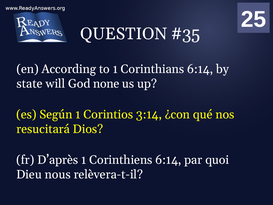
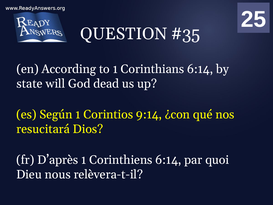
none: none -> dead
3:14: 3:14 -> 9:14
